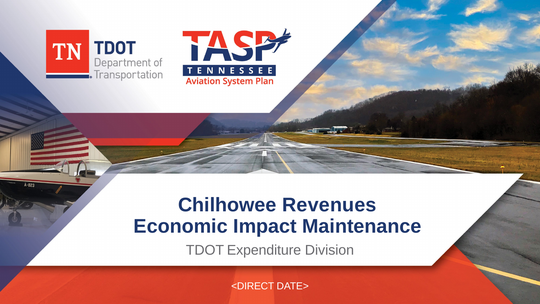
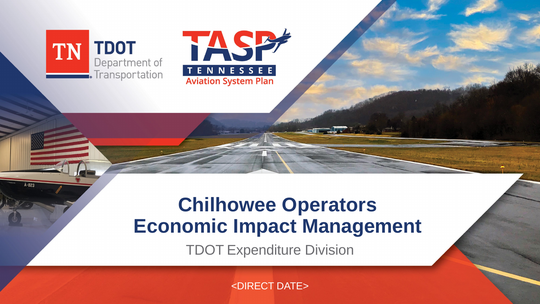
Revenues: Revenues -> Operators
Maintenance: Maintenance -> Management
